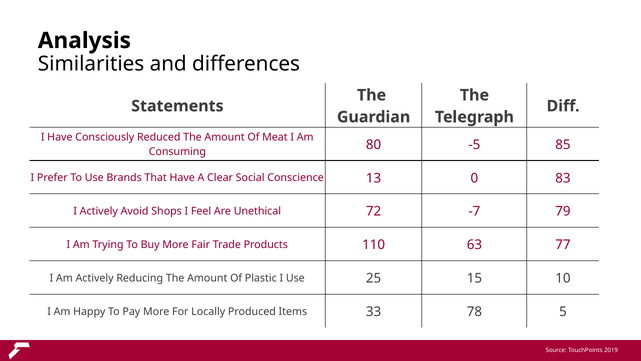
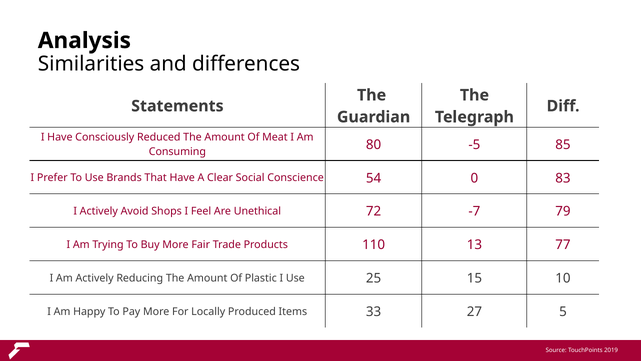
13: 13 -> 54
63: 63 -> 13
78: 78 -> 27
